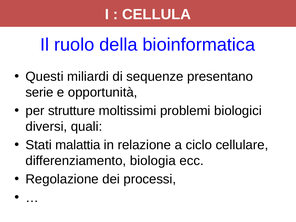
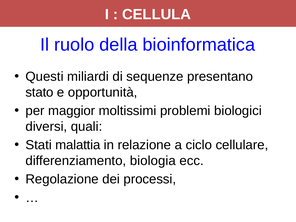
serie: serie -> stato
strutture: strutture -> maggior
